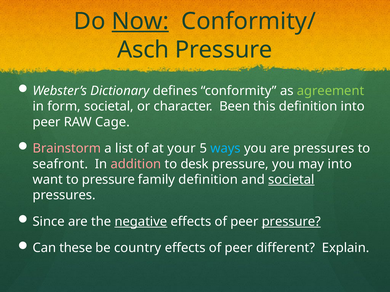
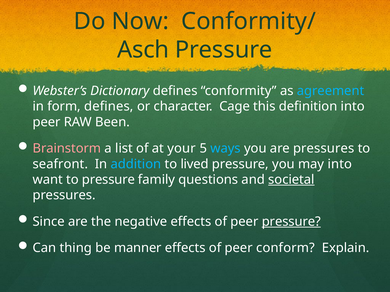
Now underline: present -> none
agreement colour: light green -> light blue
form societal: societal -> defines
Been: Been -> Cage
Cage: Cage -> Been
addition colour: pink -> light blue
desk: desk -> lived
family definition: definition -> questions
negative underline: present -> none
these: these -> thing
country: country -> manner
different: different -> conform
